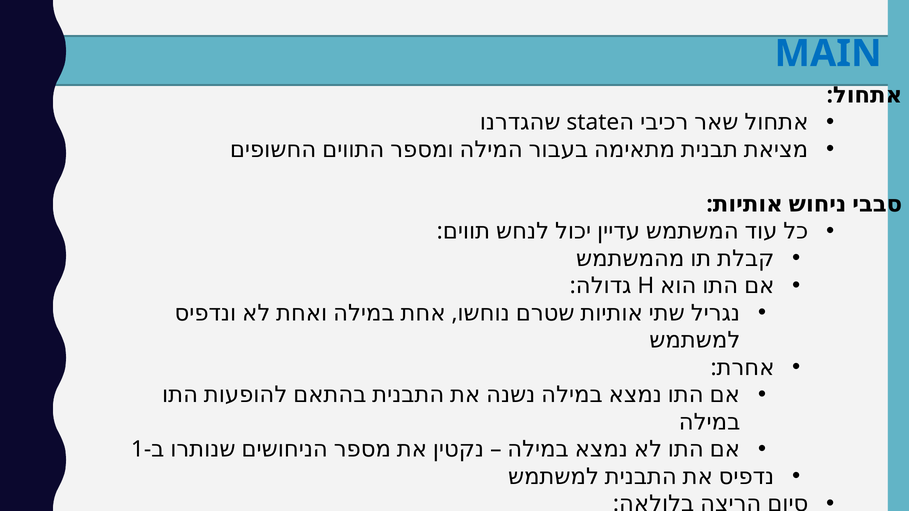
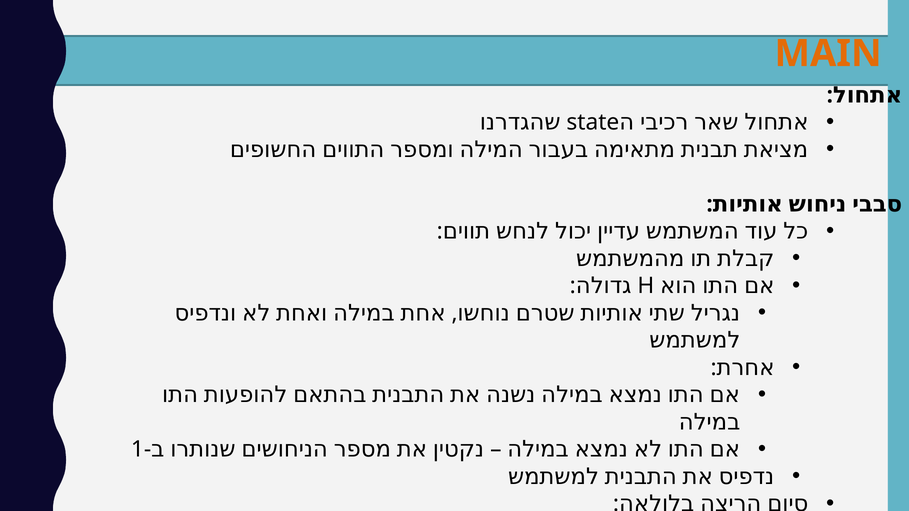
MAIN colour: blue -> orange
